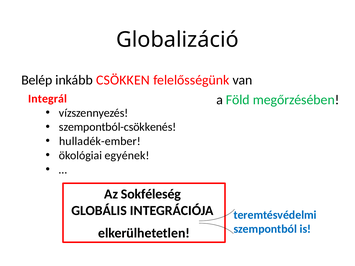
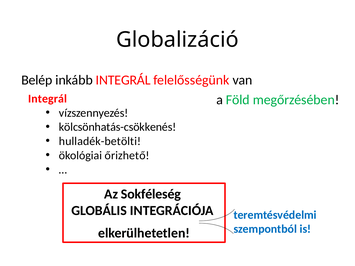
inkább CSÖKKEN: CSÖKKEN -> INTEGRÁL
szempontból-csökkenés: szempontból-csökkenés -> kölcsönhatás-csökkenés
hulladék-ember: hulladék-ember -> hulladék-betölti
egyének: egyének -> őrizhető
